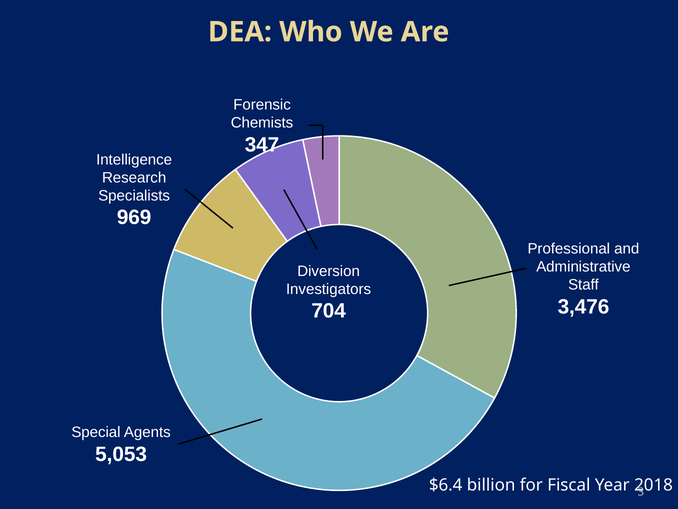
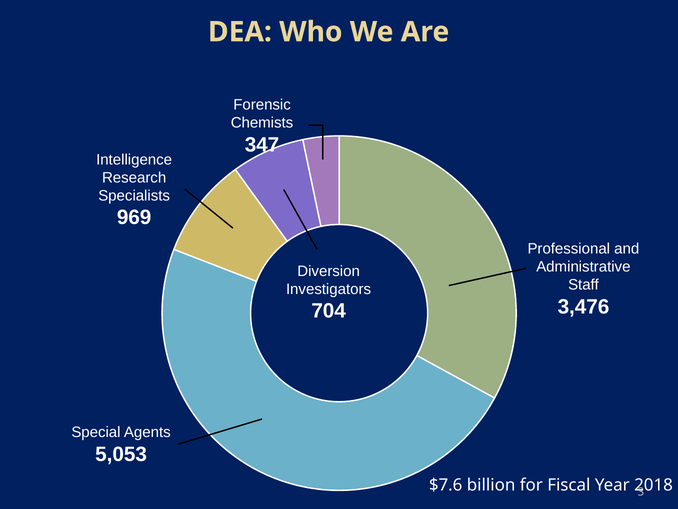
$6.4: $6.4 -> $7.6
